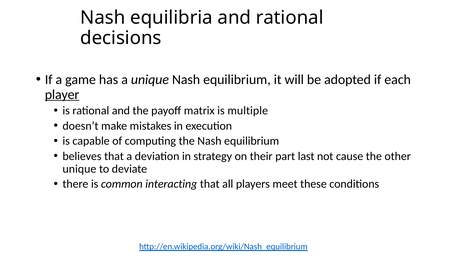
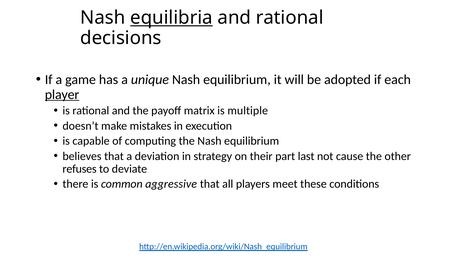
equilibria underline: none -> present
unique at (79, 169): unique -> refuses
interacting: interacting -> aggressive
